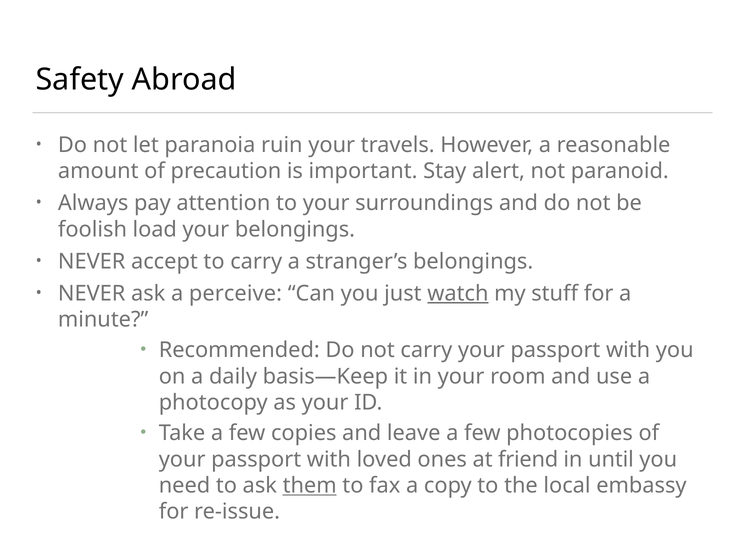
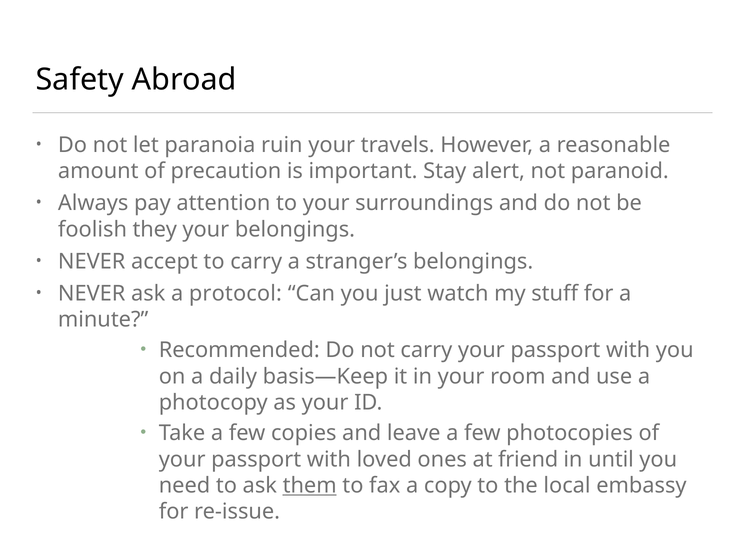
load: load -> they
perceive: perceive -> protocol
watch underline: present -> none
